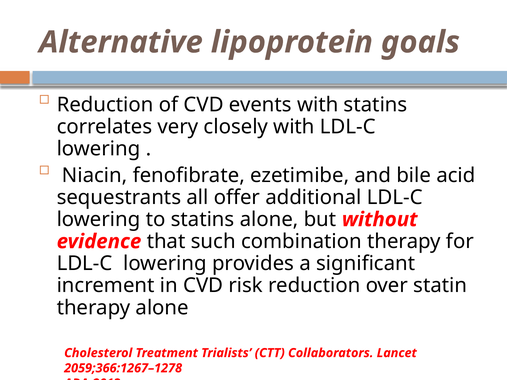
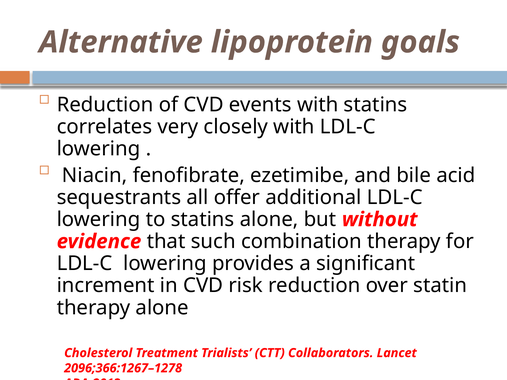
2059;366:1267–1278: 2059;366:1267–1278 -> 2096;366:1267–1278
